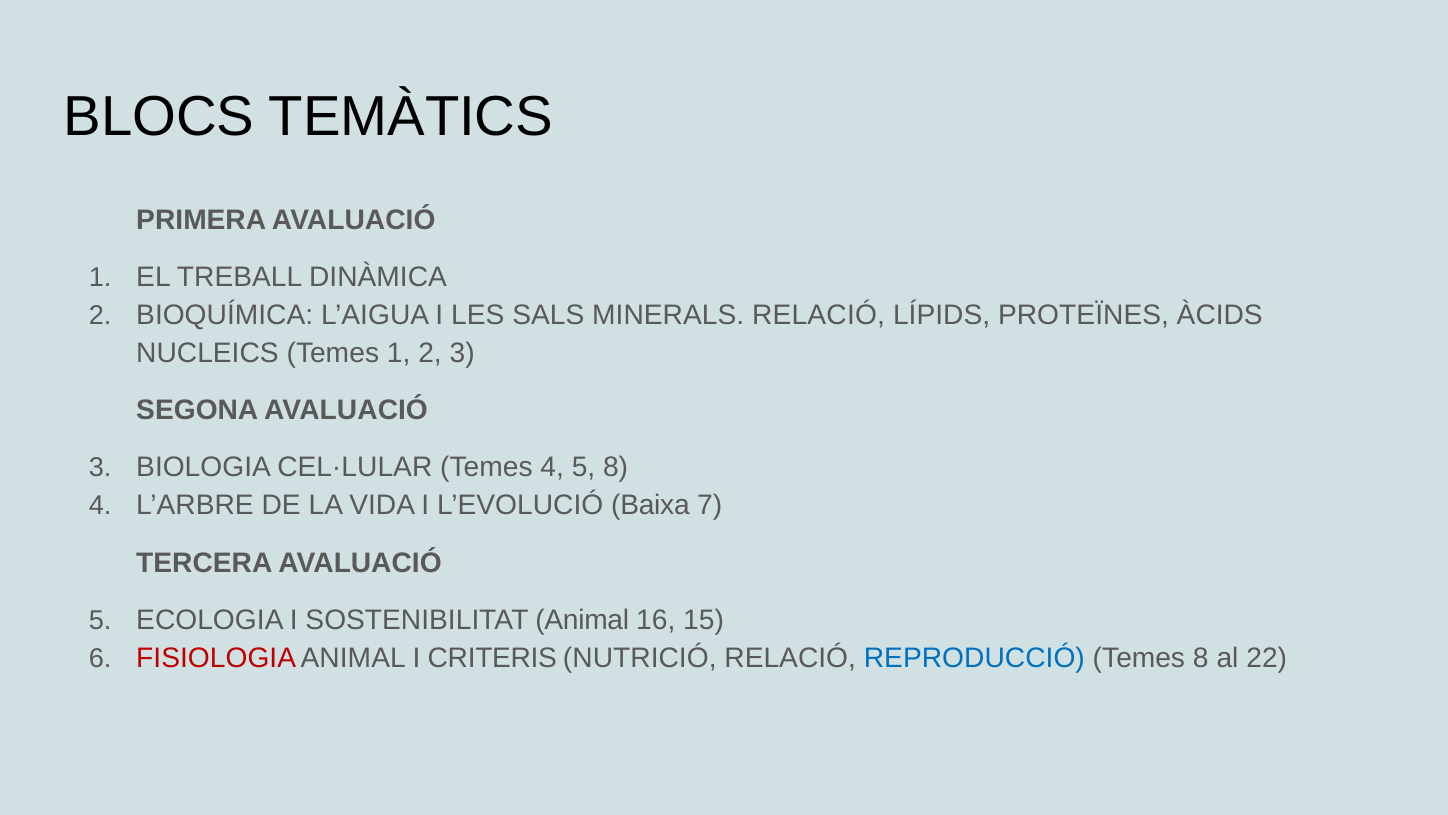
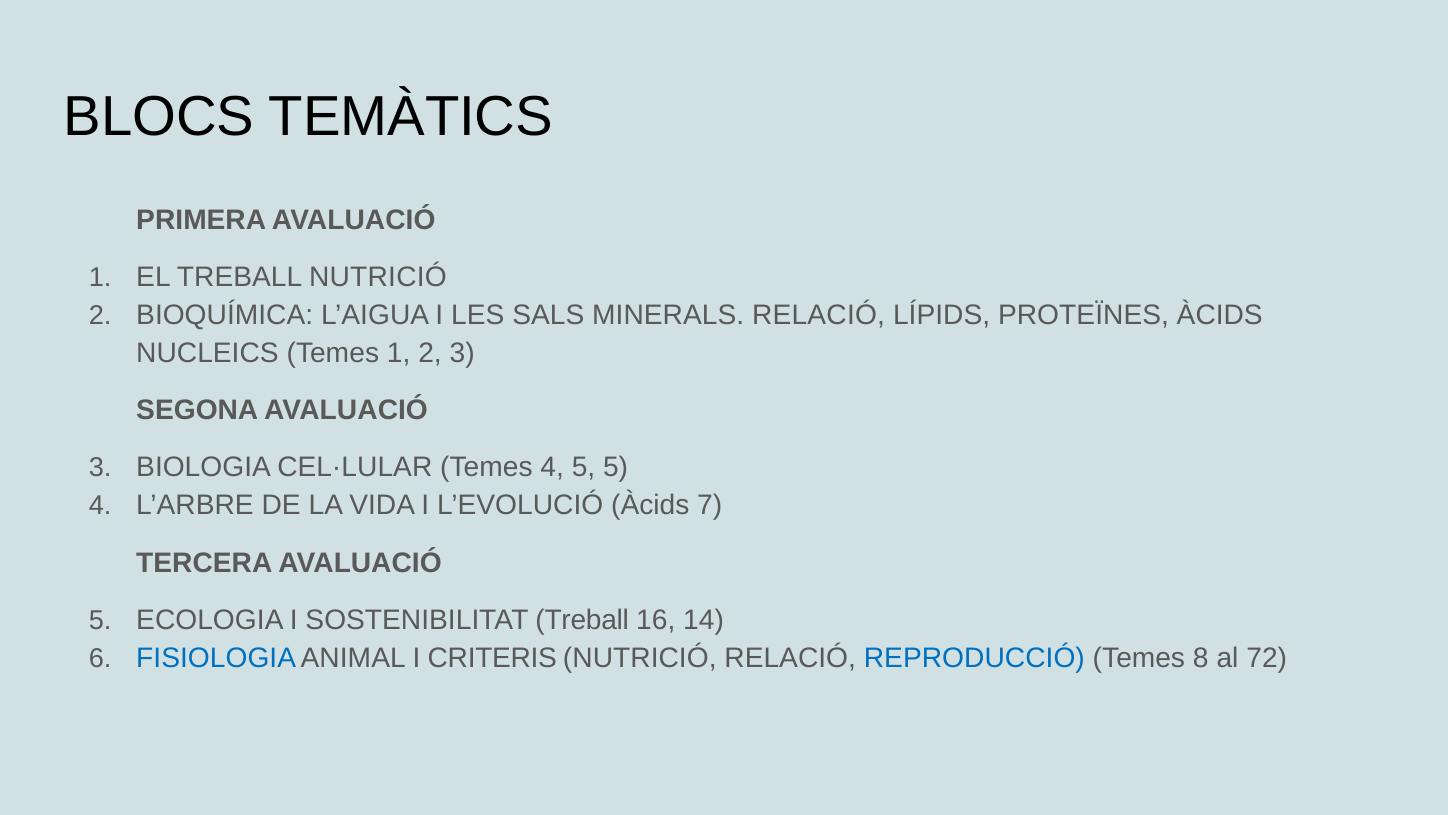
TREBALL DINÀMICA: DINÀMICA -> NUTRICIÓ
5 8: 8 -> 5
L’EVOLUCIÓ Baixa: Baixa -> Àcids
SOSTENIBILITAT Animal: Animal -> Treball
15: 15 -> 14
FISIOLOGIA colour: red -> blue
22: 22 -> 72
